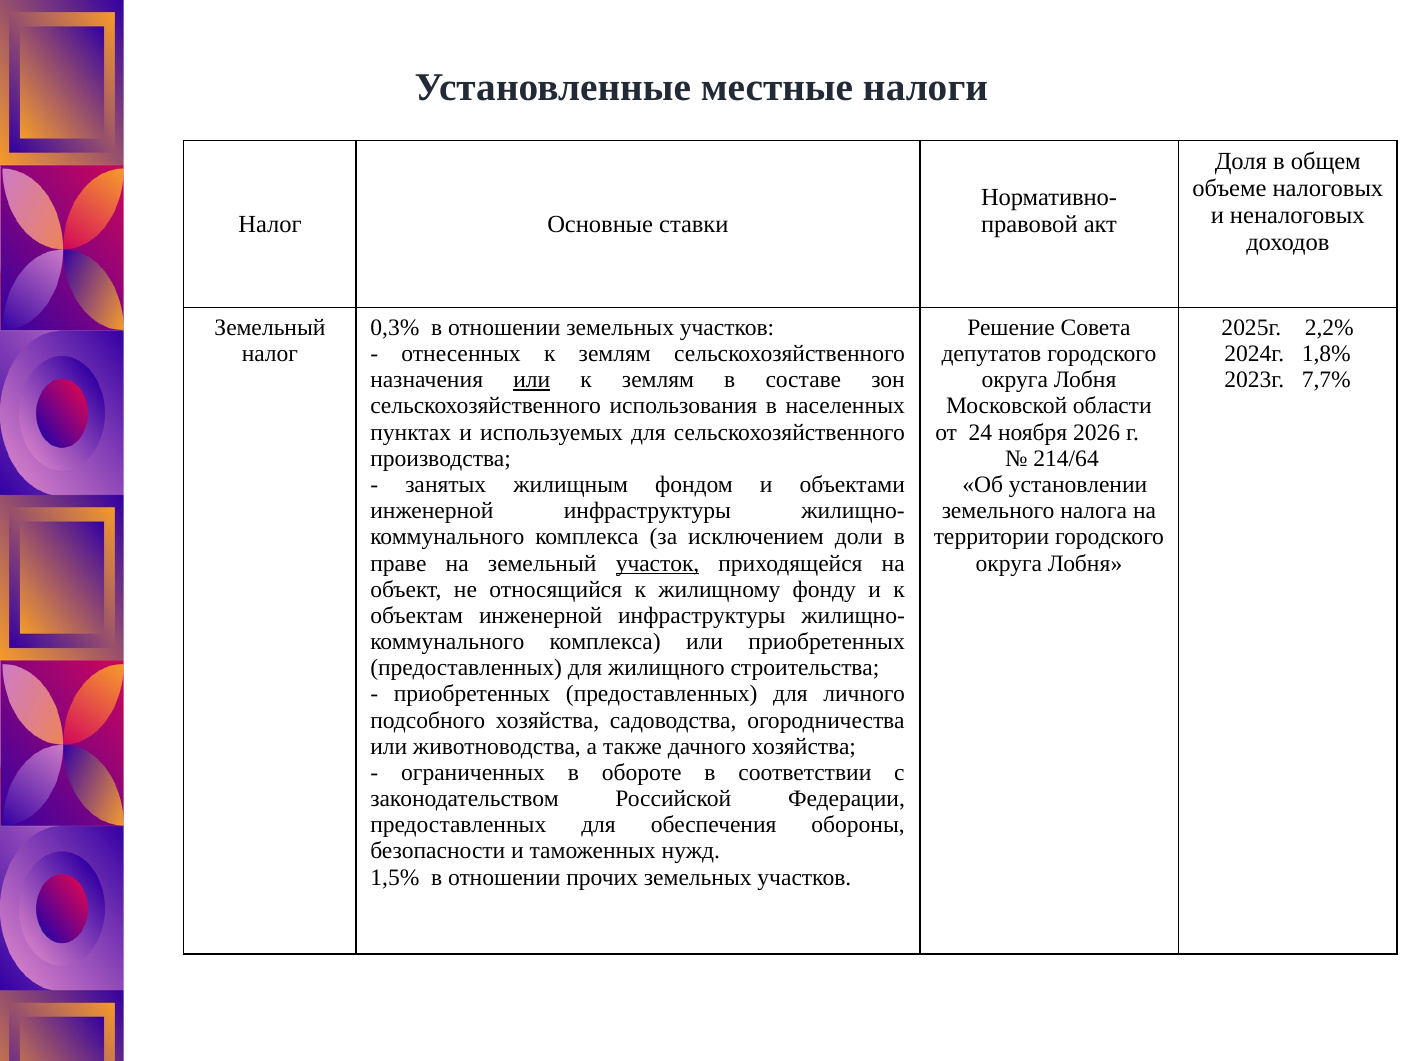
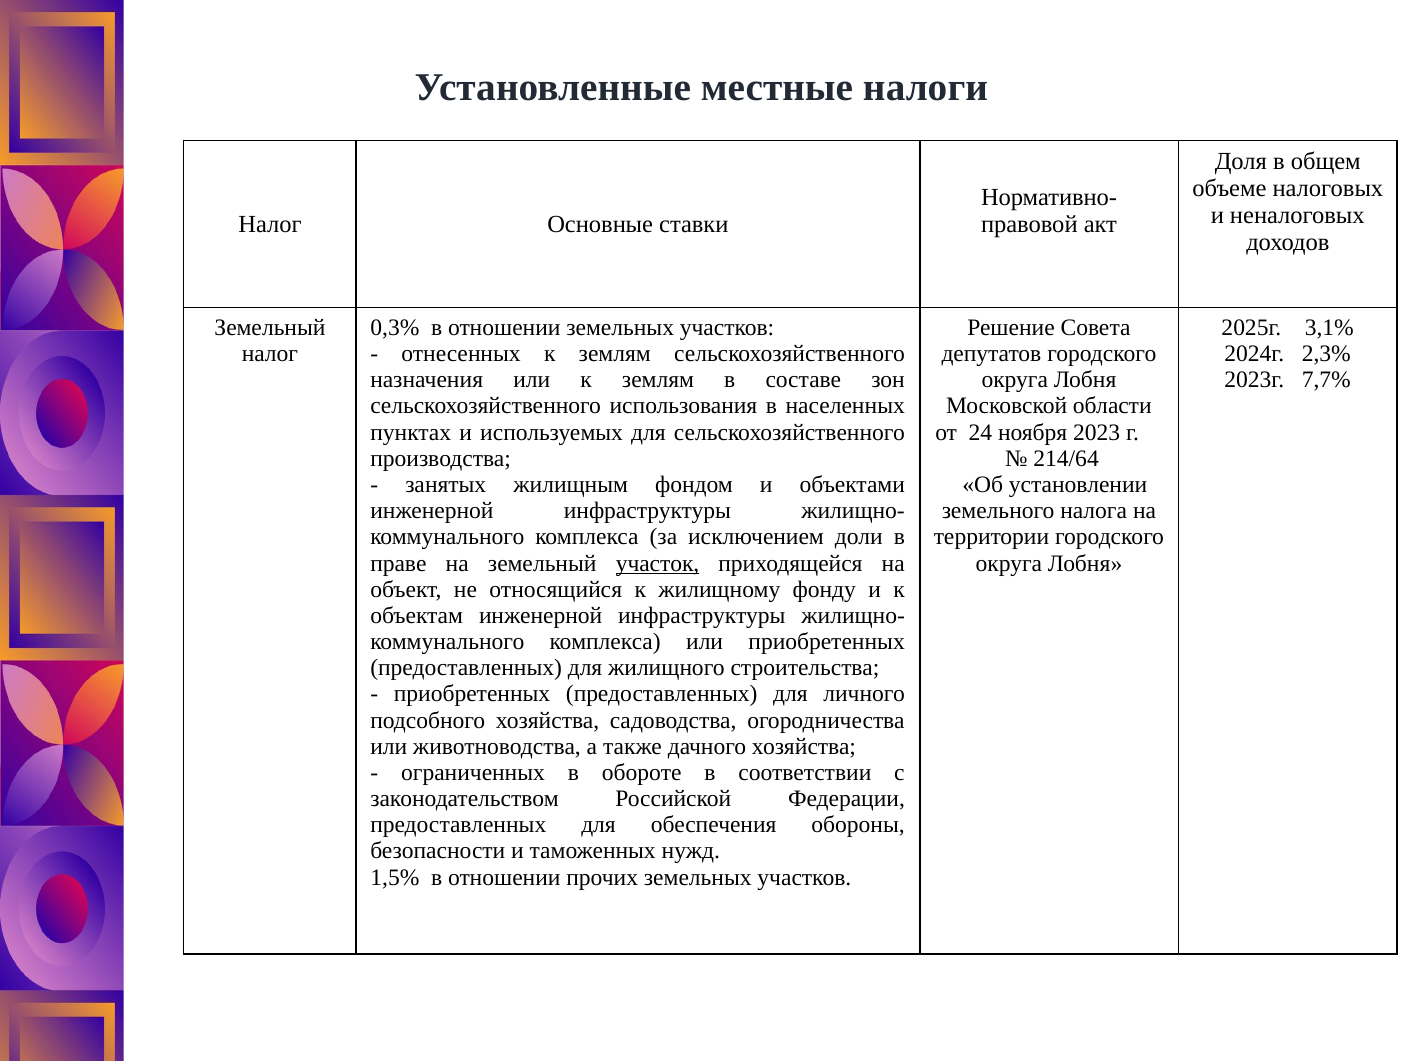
2,2%: 2,2% -> 3,1%
1,8%: 1,8% -> 2,3%
или at (532, 380) underline: present -> none
2026: 2026 -> 2023
